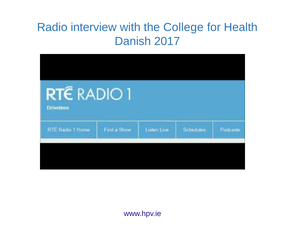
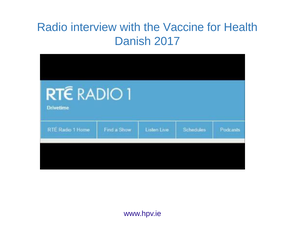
College: College -> Vaccine
